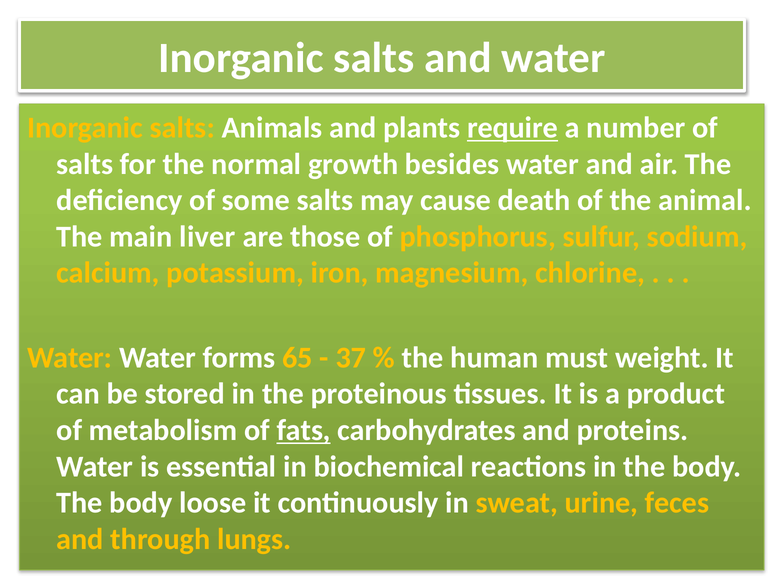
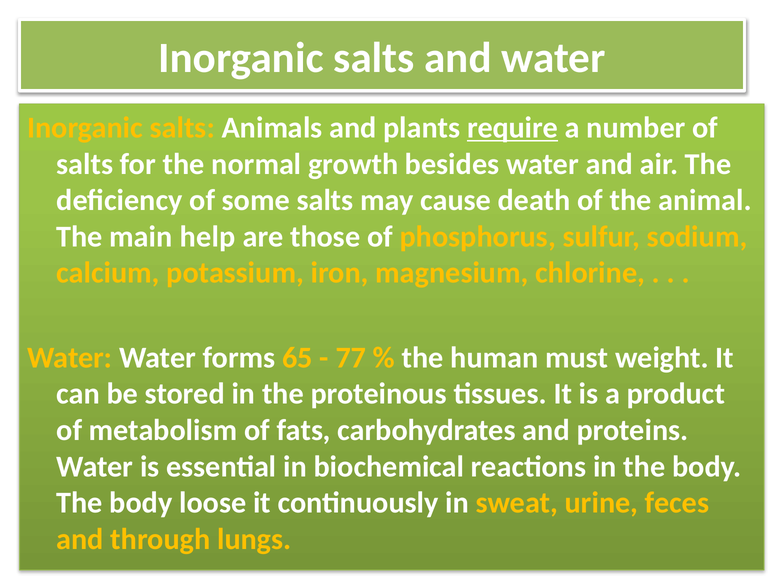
liver: liver -> help
37: 37 -> 77
fats underline: present -> none
